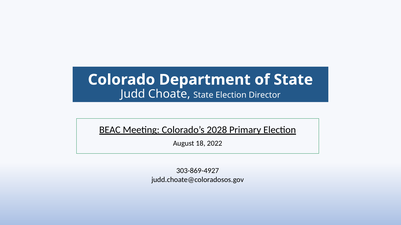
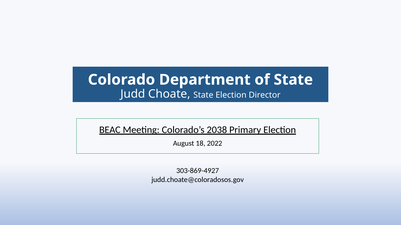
2028: 2028 -> 2038
